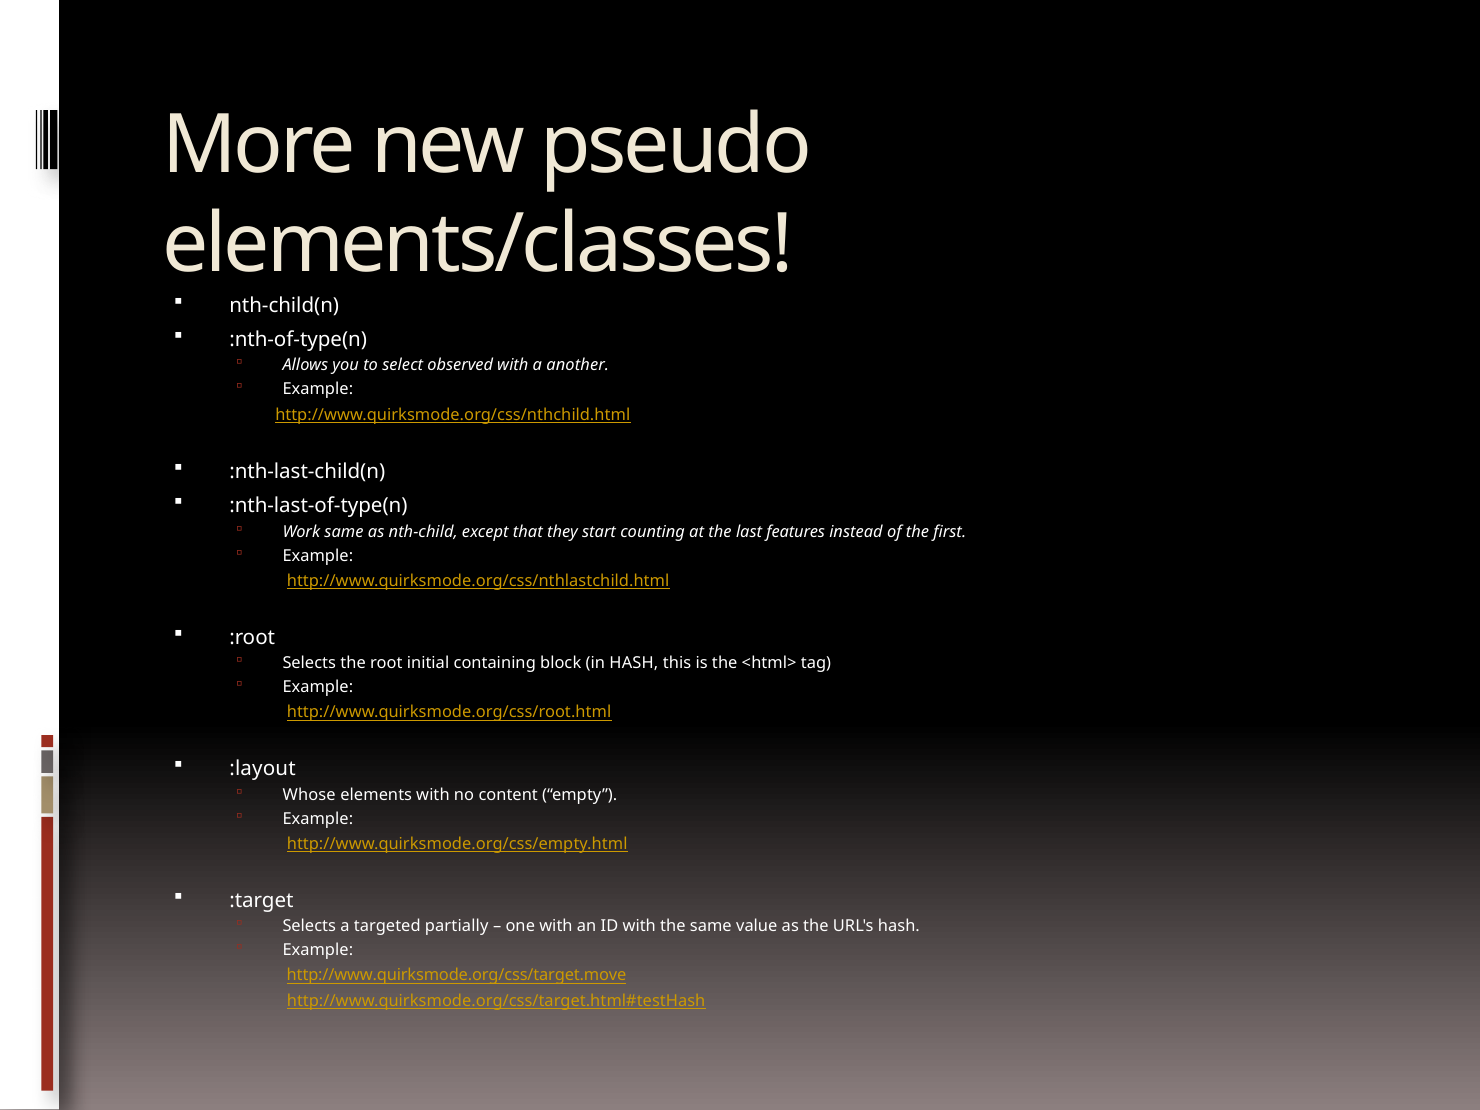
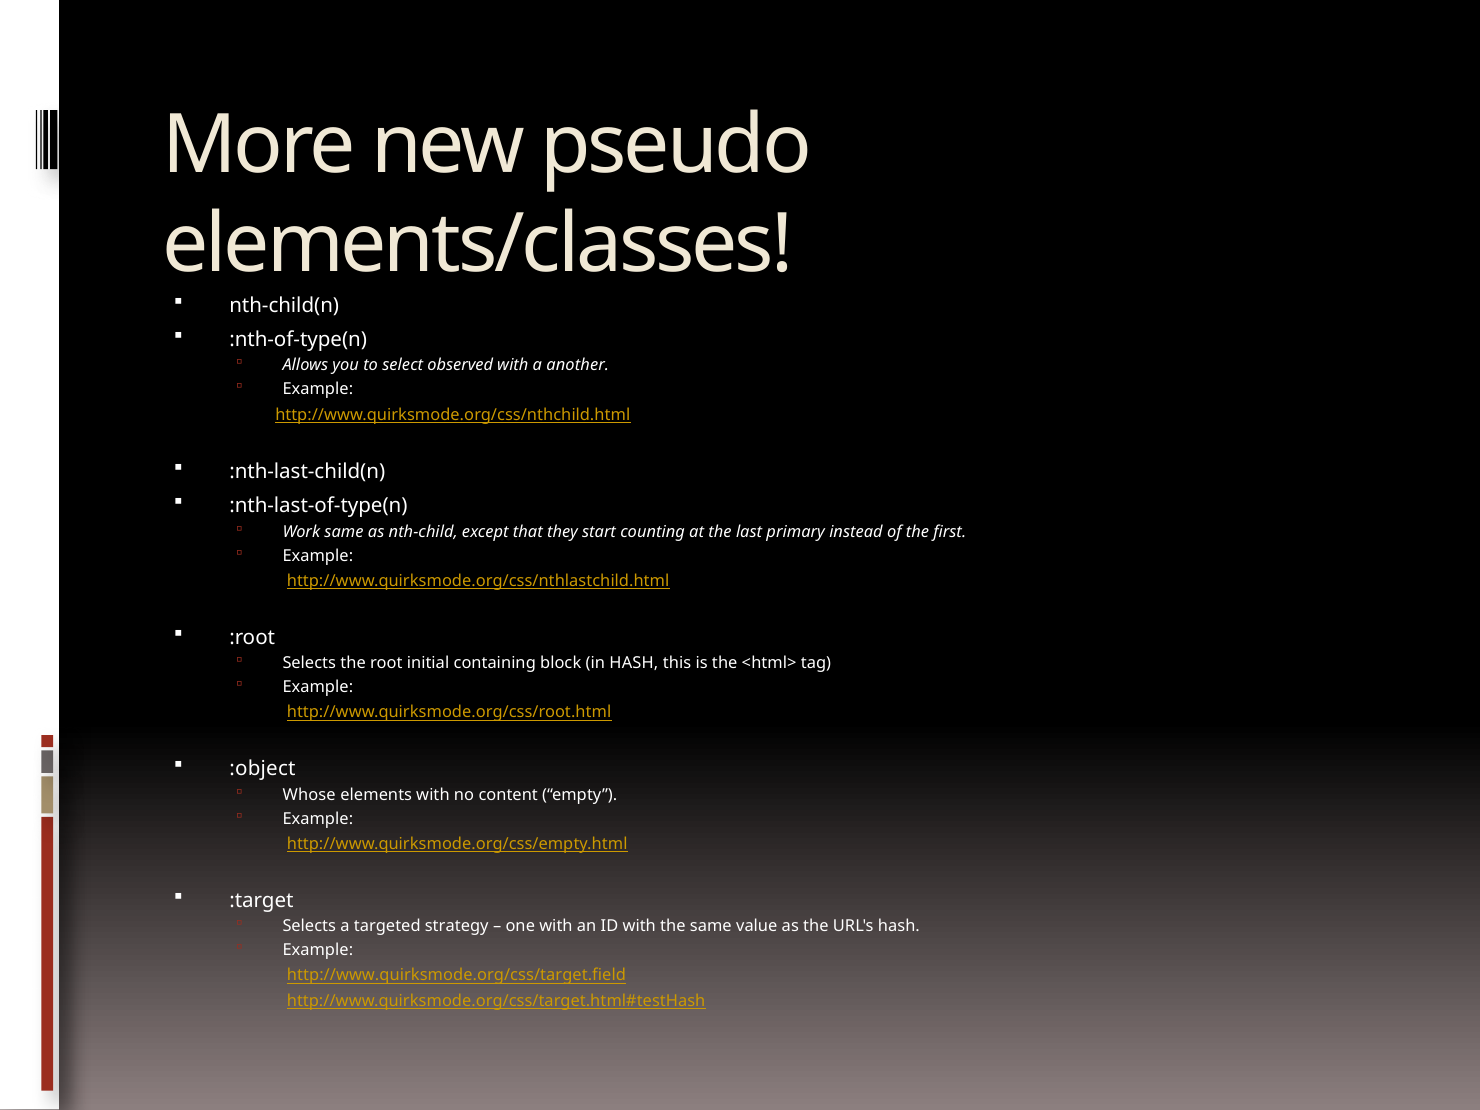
features: features -> primary
:layout: :layout -> :object
partially: partially -> strategy
http://www.quirksmode.org/css/target.move: http://www.quirksmode.org/css/target.move -> http://www.quirksmode.org/css/target.field
